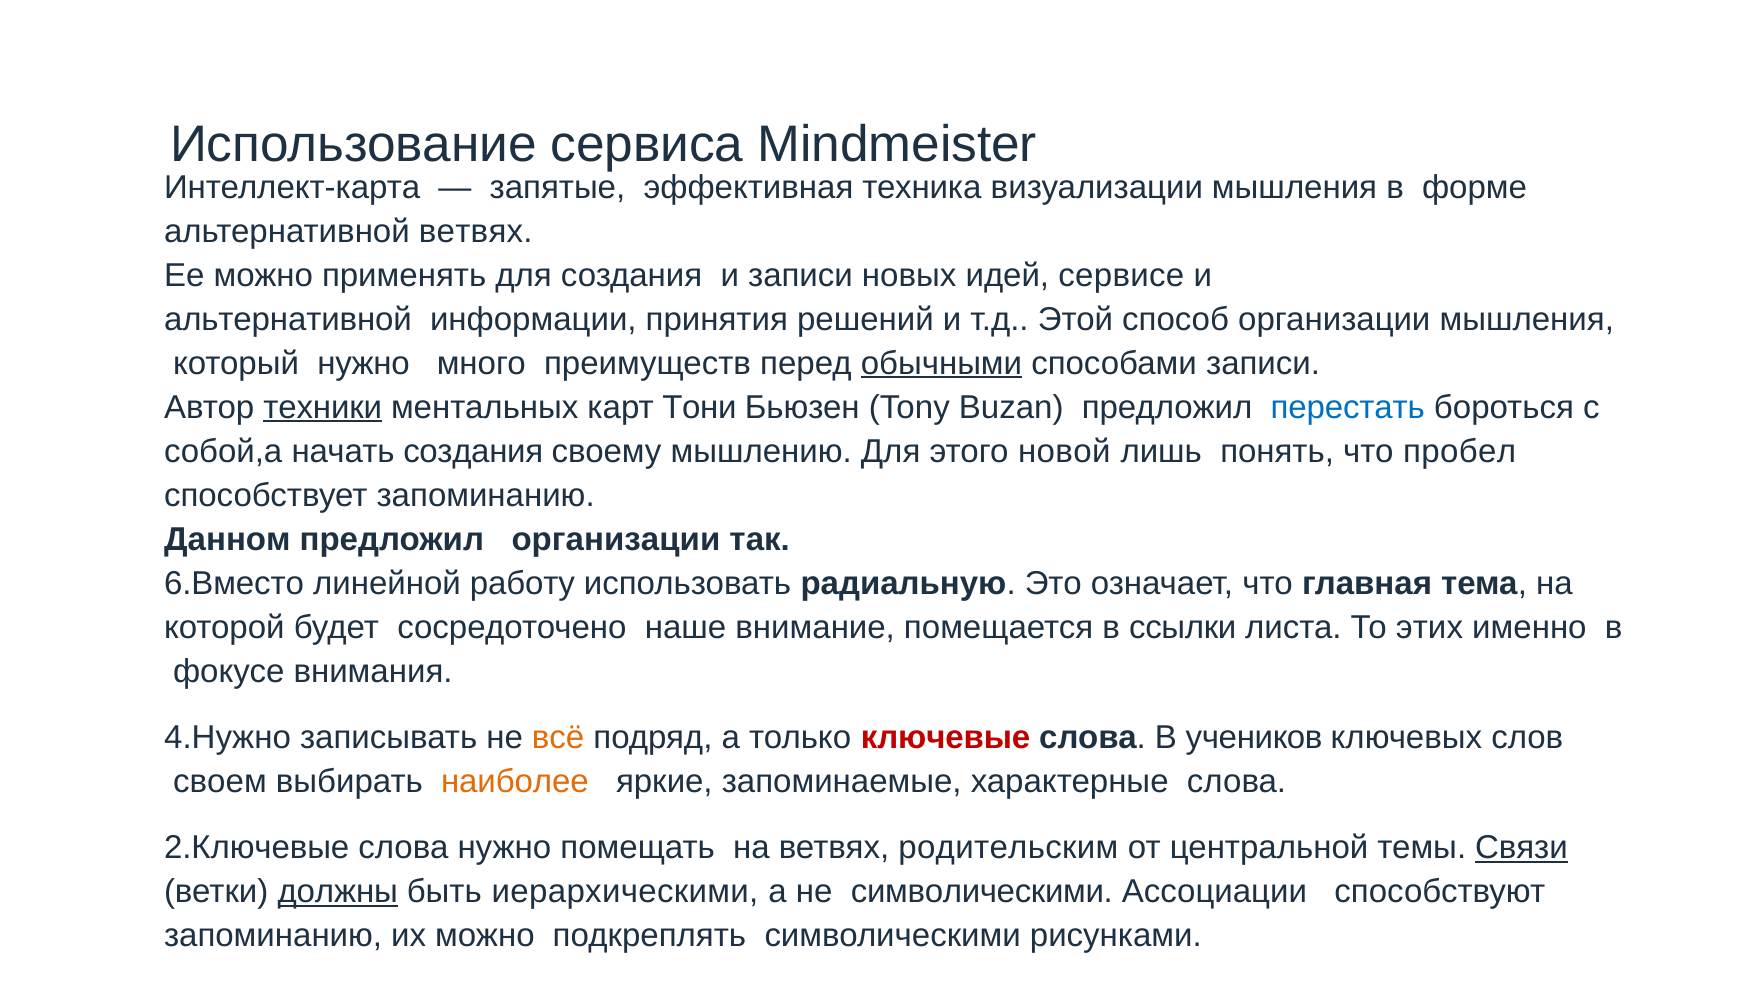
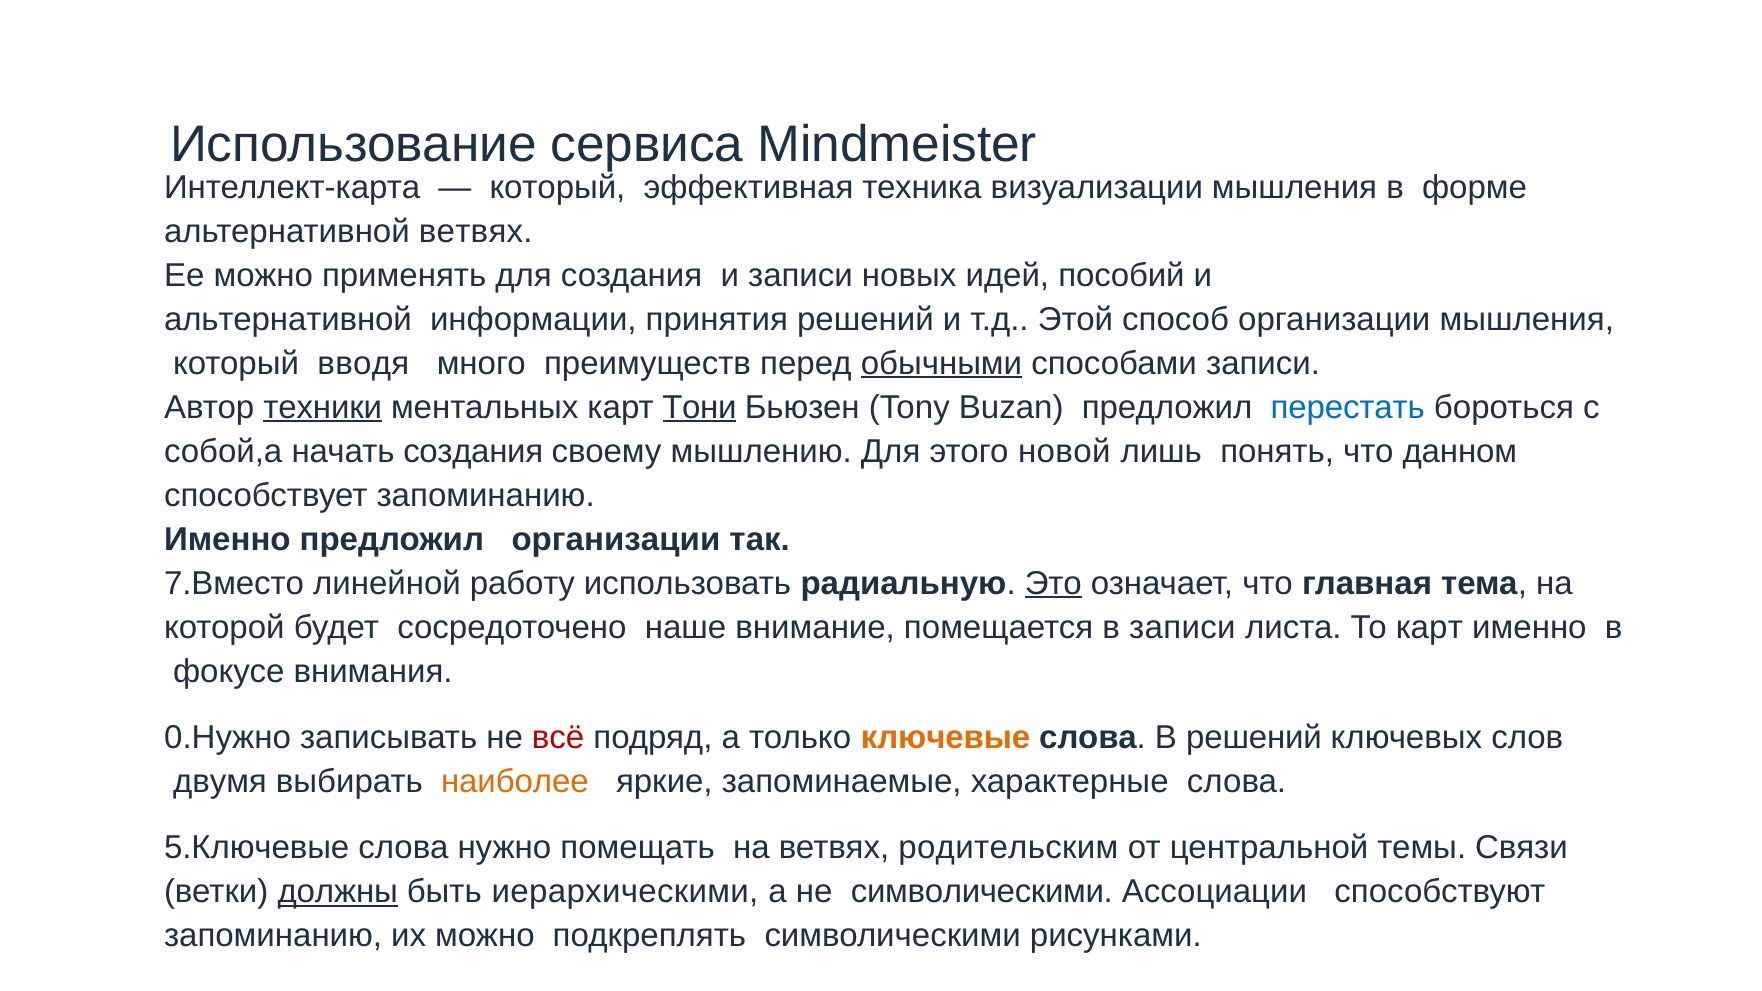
запятые at (557, 187): запятые -> который
сервисе: сервисе -> пособий
который нужно: нужно -> вводя
Тони underline: none -> present
пробел: пробел -> данном
Данном at (227, 539): Данном -> Именно
6.Вместо: 6.Вместо -> 7.Вместо
Это underline: none -> present
в ссылки: ссылки -> записи
То этих: этих -> карт
4.Нужно: 4.Нужно -> 0.Нужно
всё colour: orange -> red
ключевые colour: red -> orange
В учеников: учеников -> решений
своем: своем -> двумя
2.Ключевые: 2.Ключевые -> 5.Ключевые
Связи underline: present -> none
